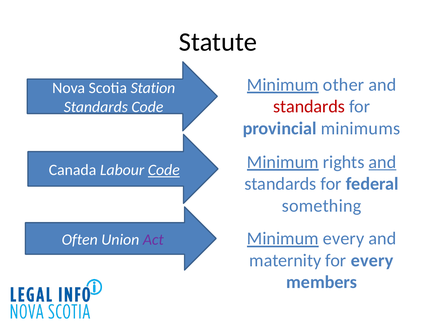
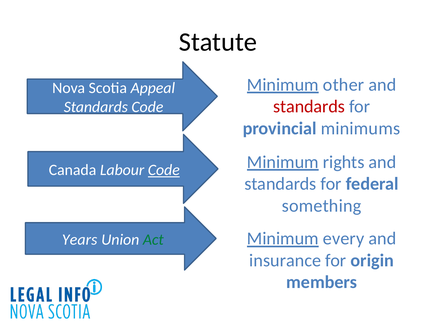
Station: Station -> Appeal
and at (382, 162) underline: present -> none
Often: Often -> Years
Act colour: purple -> green
maternity: maternity -> insurance
for every: every -> origin
